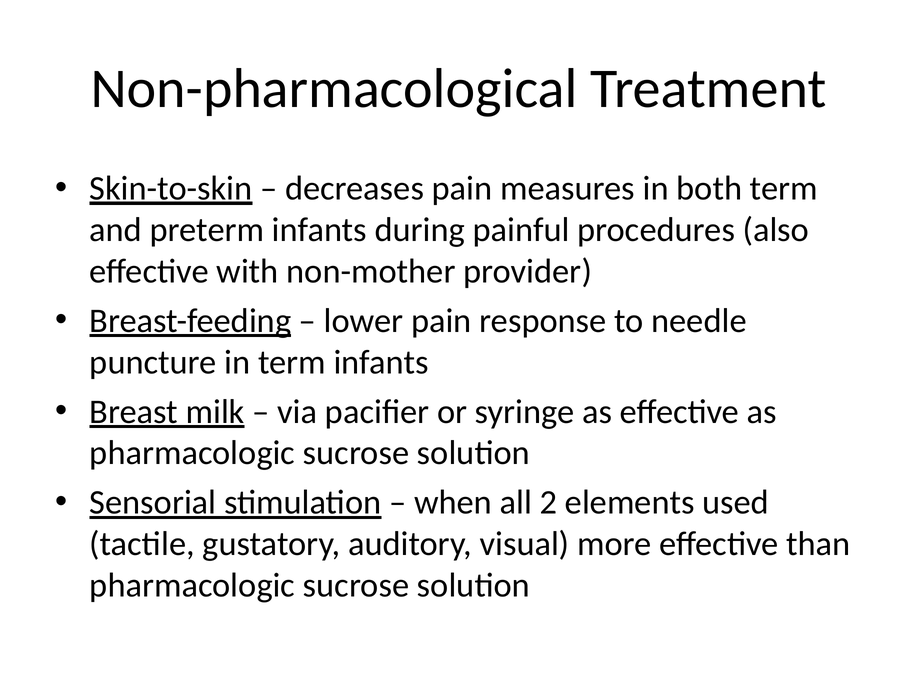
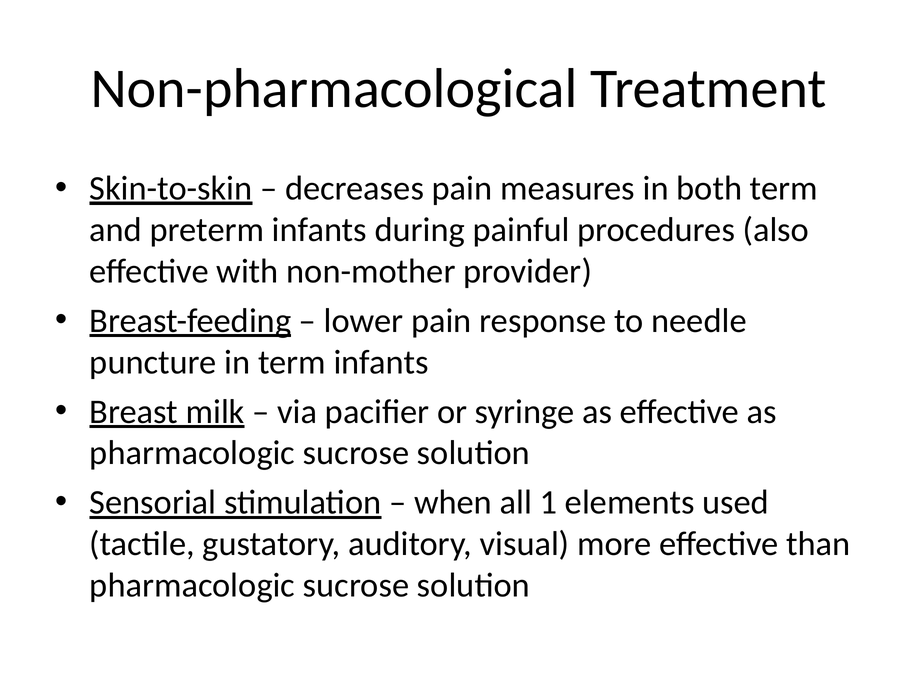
2: 2 -> 1
